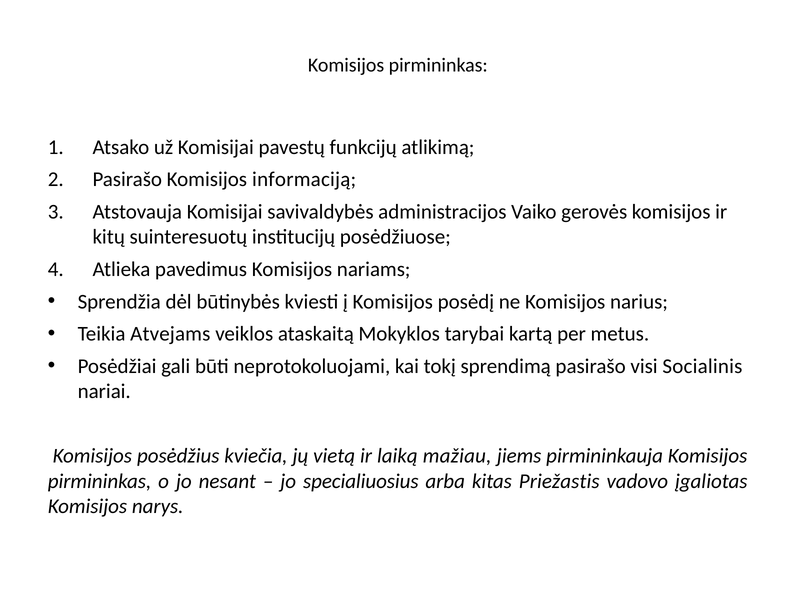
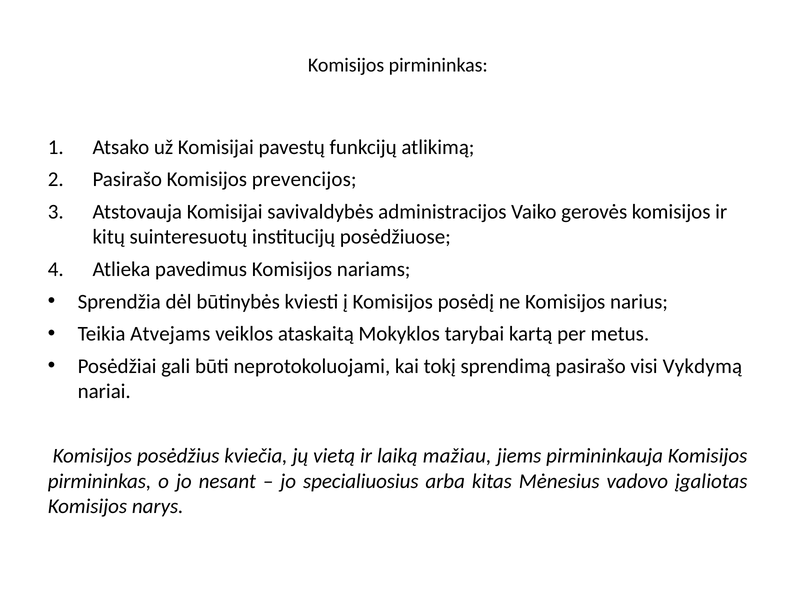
informaciją: informaciją -> prevencijos
Socialinis: Socialinis -> Vykdymą
Priežastis: Priežastis -> Mėnesius
